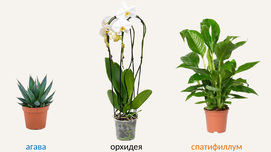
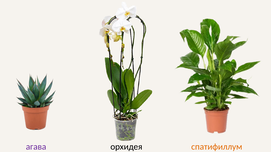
агава colour: blue -> purple
